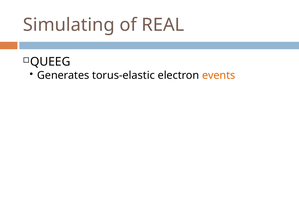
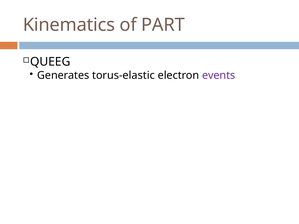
Simulating: Simulating -> Kinematics
REAL: REAL -> PART
events colour: orange -> purple
